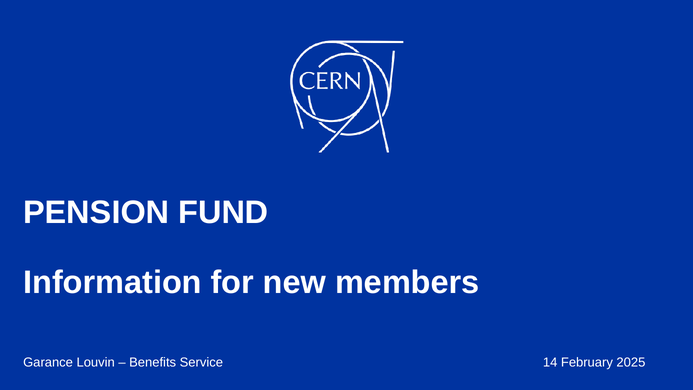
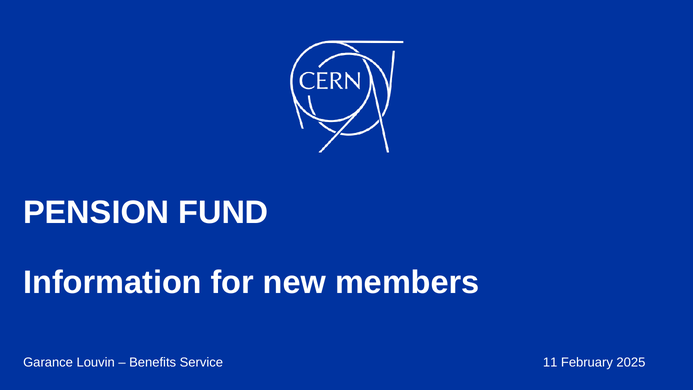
14: 14 -> 11
